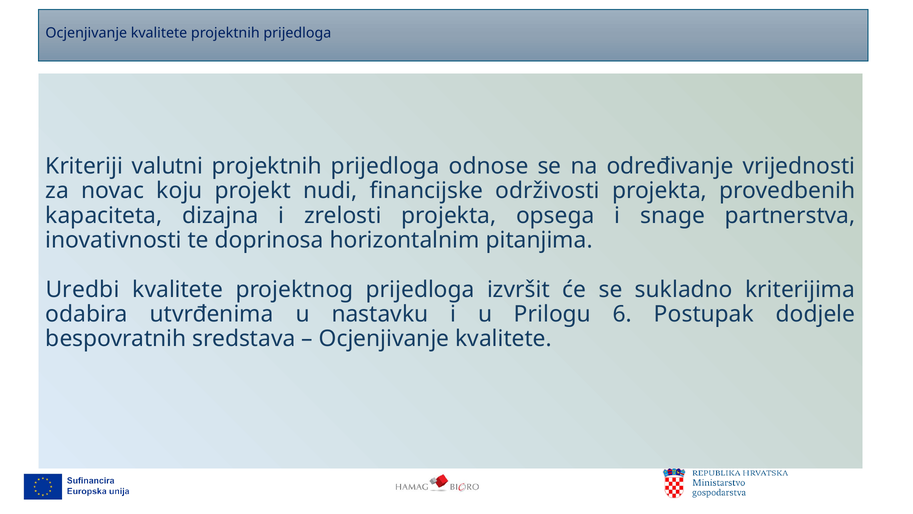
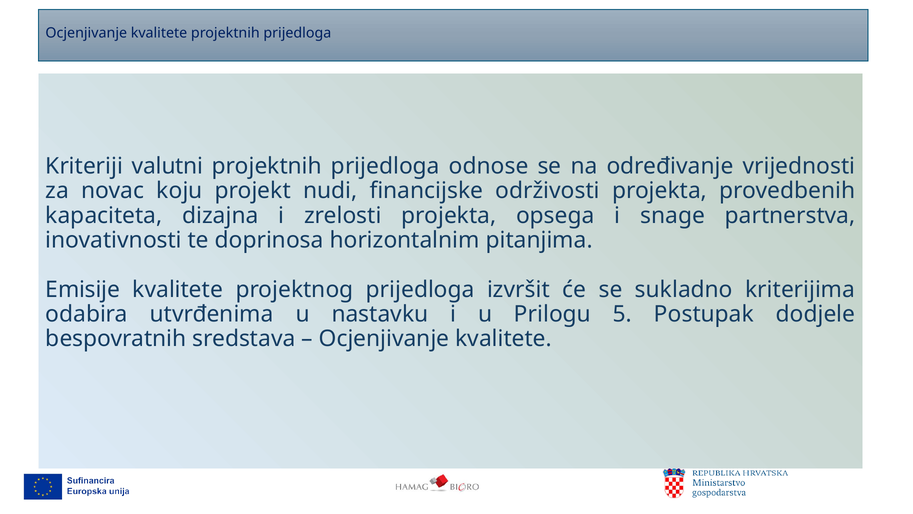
Uredbi: Uredbi -> Emisije
6: 6 -> 5
